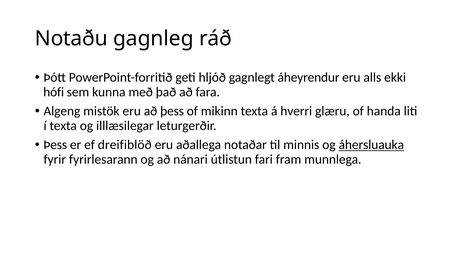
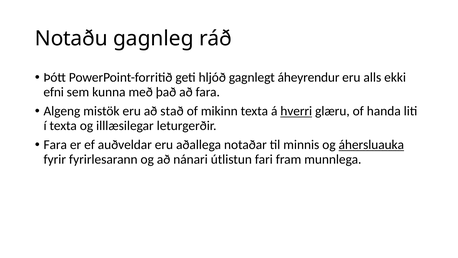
hófi: hófi -> efni
að þess: þess -> stað
hverri underline: none -> present
Þess at (55, 145): Þess -> Fara
dreifiblöð: dreifiblöð -> auðveldar
